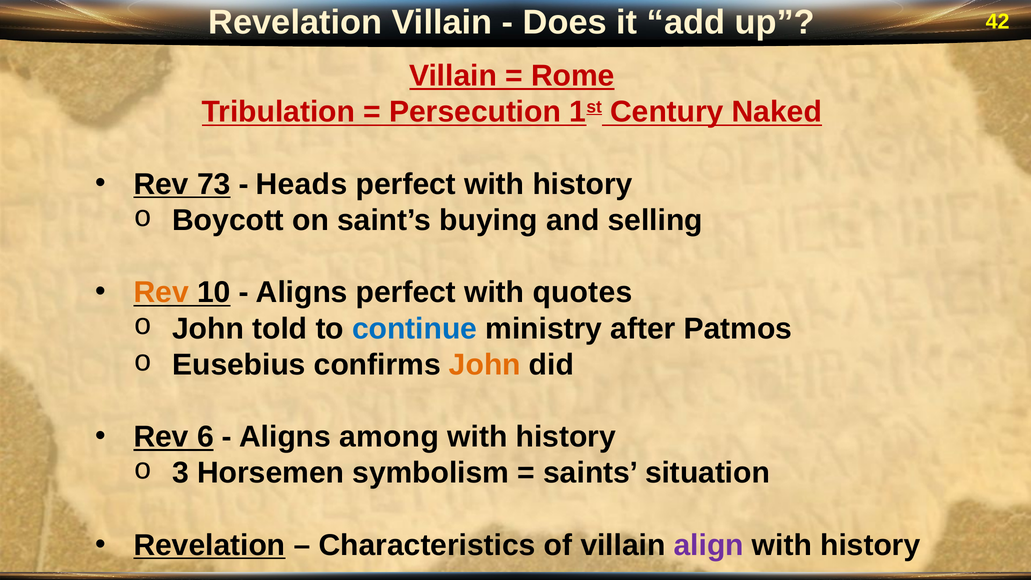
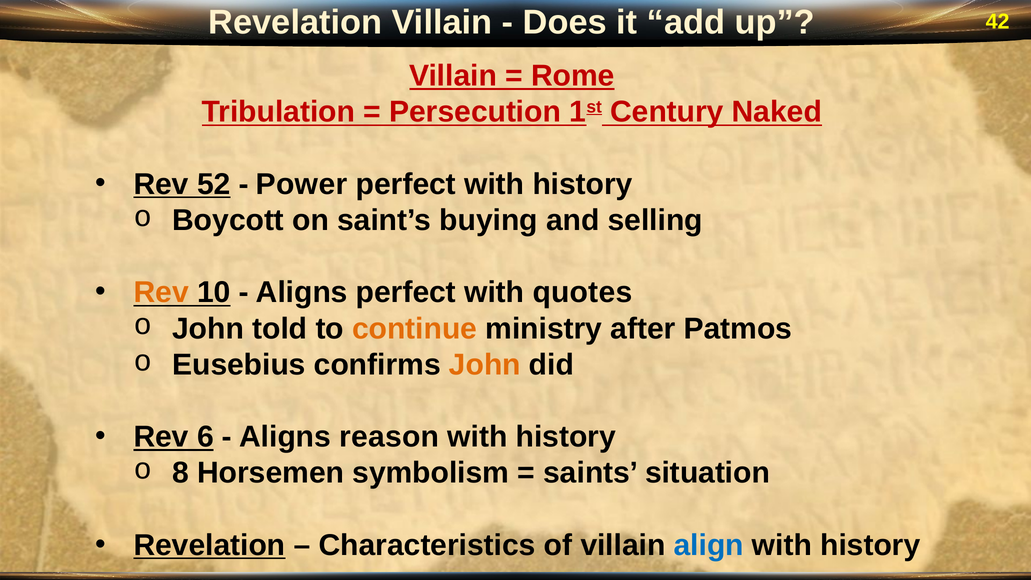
73: 73 -> 52
Heads: Heads -> Power
continue colour: blue -> orange
among: among -> reason
3: 3 -> 8
align colour: purple -> blue
